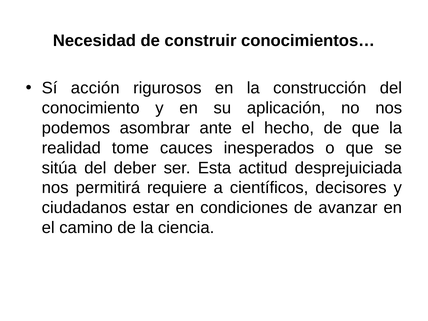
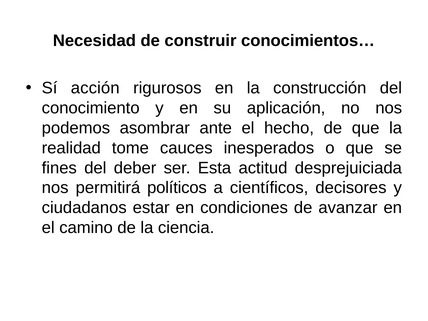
sitúa: sitúa -> fines
requiere: requiere -> políticos
